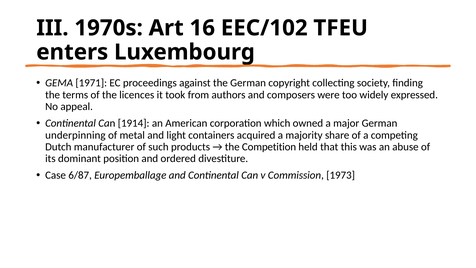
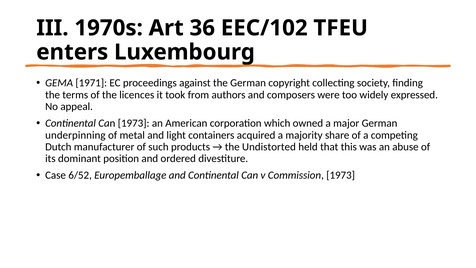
16: 16 -> 36
Can 1914: 1914 -> 1973
Competition: Competition -> Undistorted
6/87: 6/87 -> 6/52
